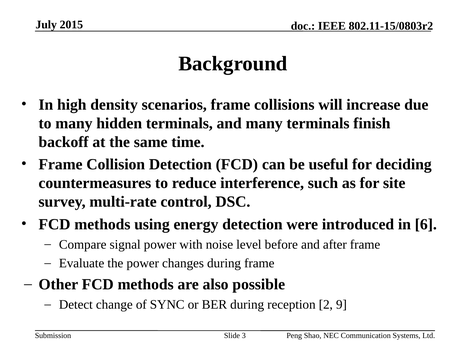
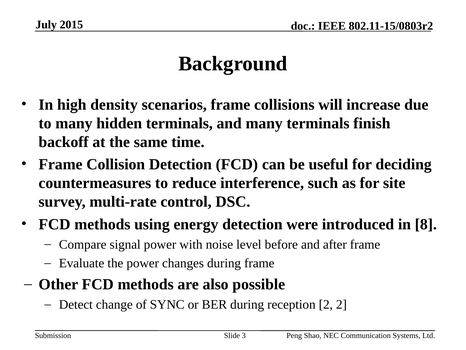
6: 6 -> 8
2 9: 9 -> 2
